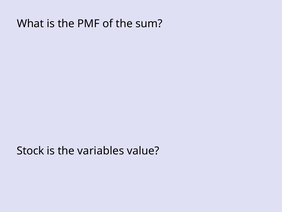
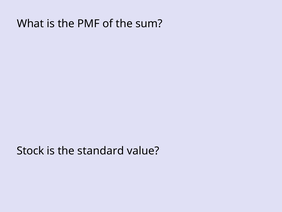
variables: variables -> standard
